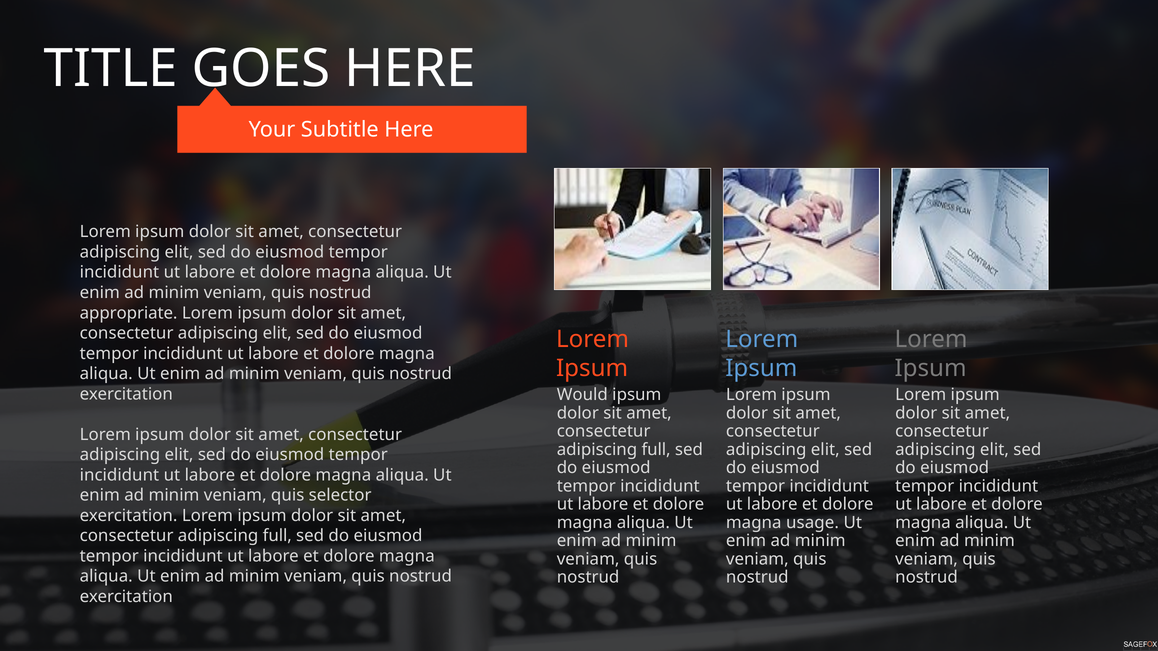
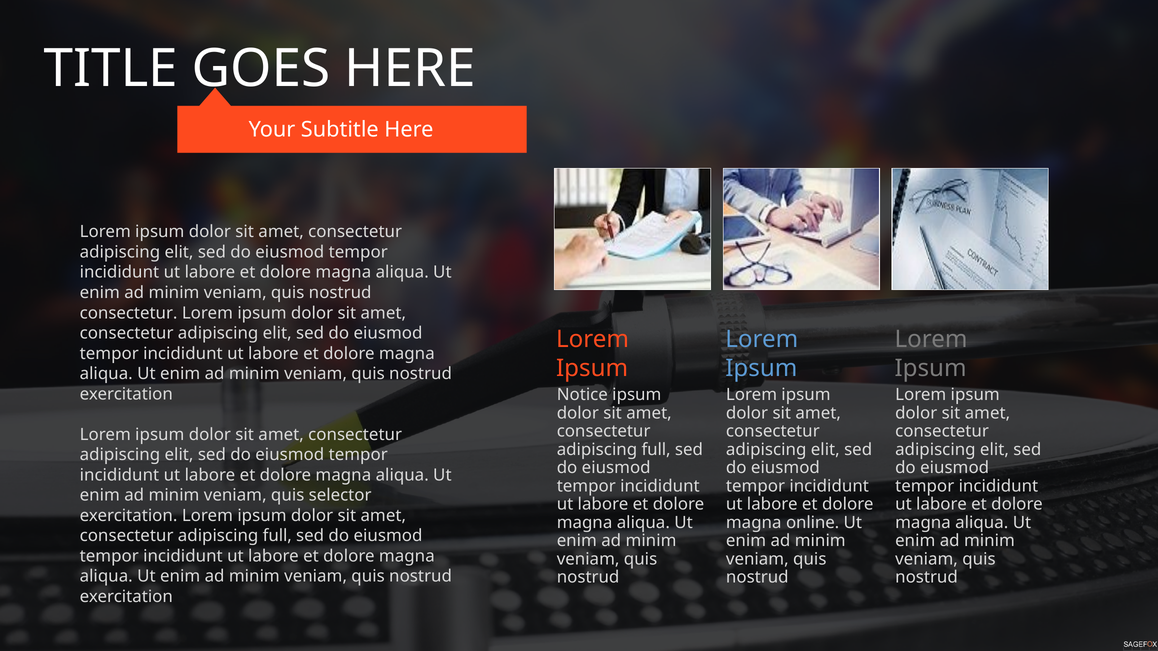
appropriate at (129, 313): appropriate -> consectetur
Would: Would -> Notice
usage: usage -> online
